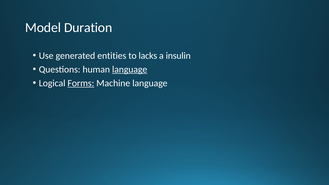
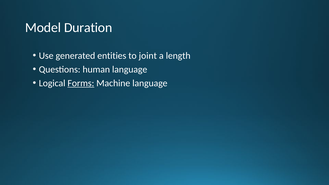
lacks: lacks -> joint
insulin: insulin -> length
language at (130, 69) underline: present -> none
